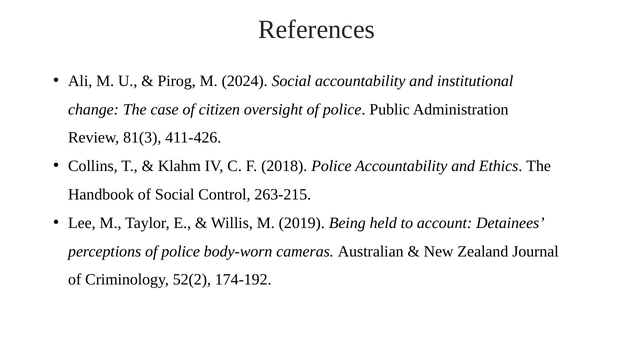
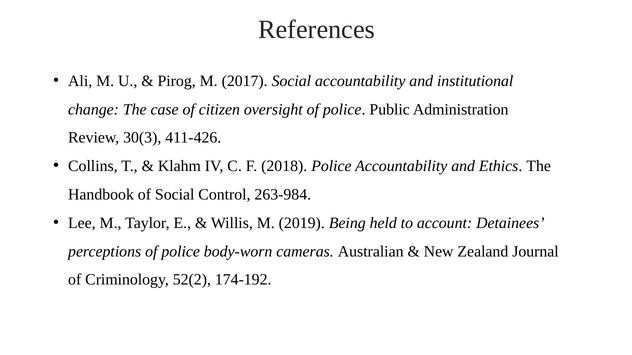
2024: 2024 -> 2017
81(3: 81(3 -> 30(3
263-215: 263-215 -> 263-984
